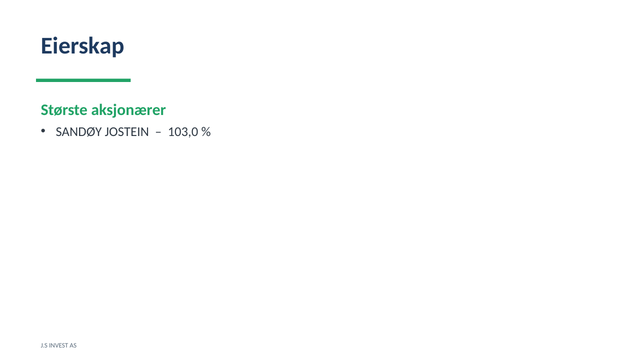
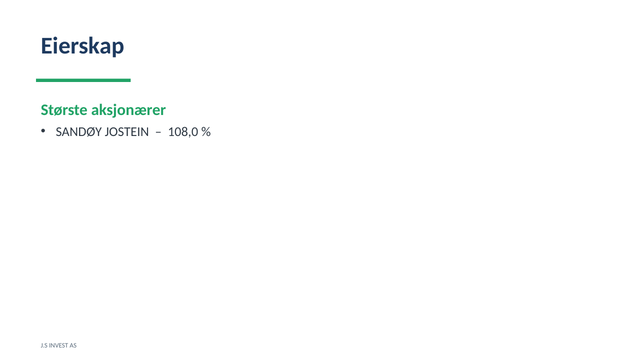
103,0: 103,0 -> 108,0
